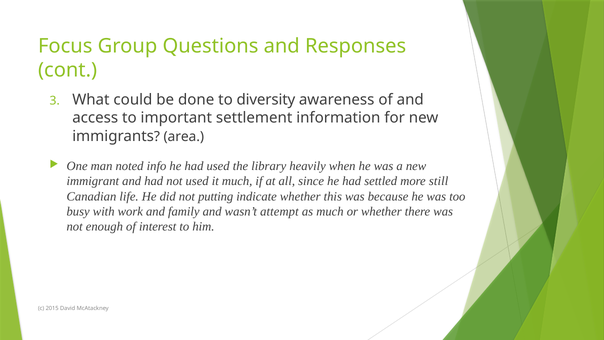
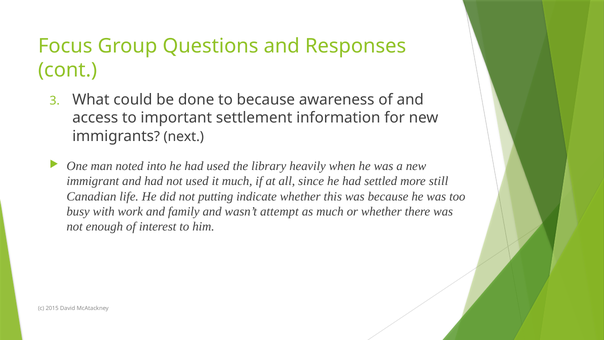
to diversity: diversity -> because
area: area -> next
info: info -> into
